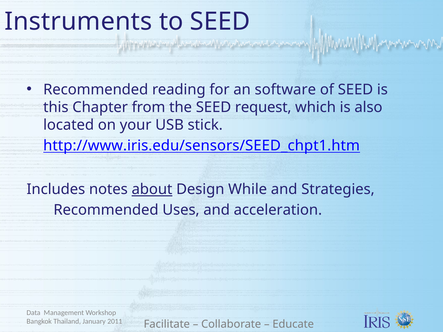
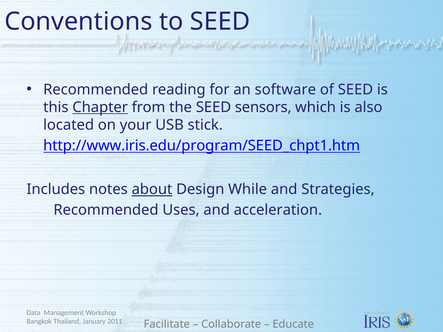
Instruments: Instruments -> Conventions
Chapter underline: none -> present
request: request -> sensors
http://www.iris.edu/sensors/SEED_chpt1.htm: http://www.iris.edu/sensors/SEED_chpt1.htm -> http://www.iris.edu/program/SEED_chpt1.htm
